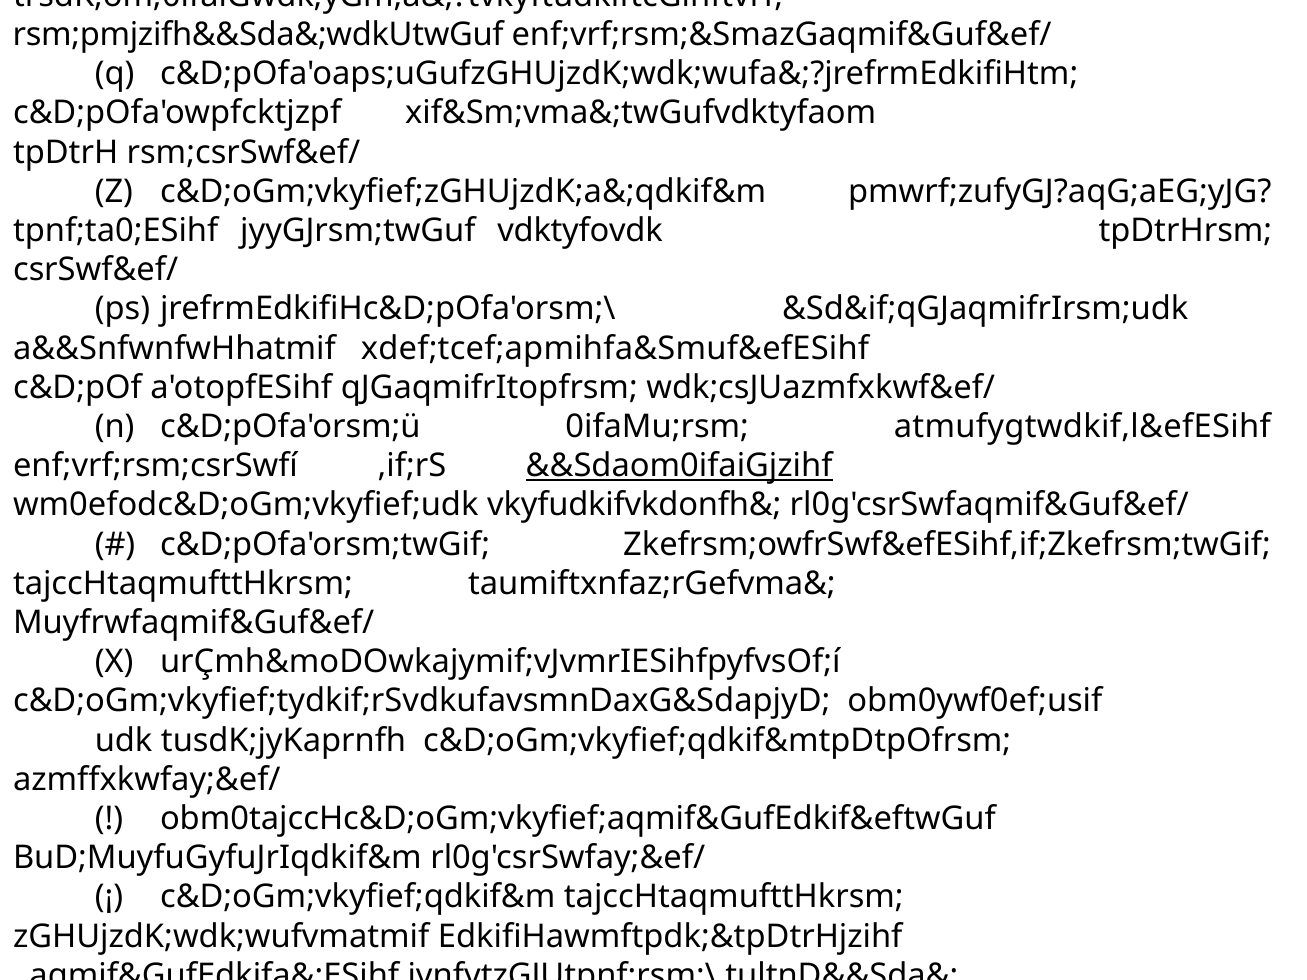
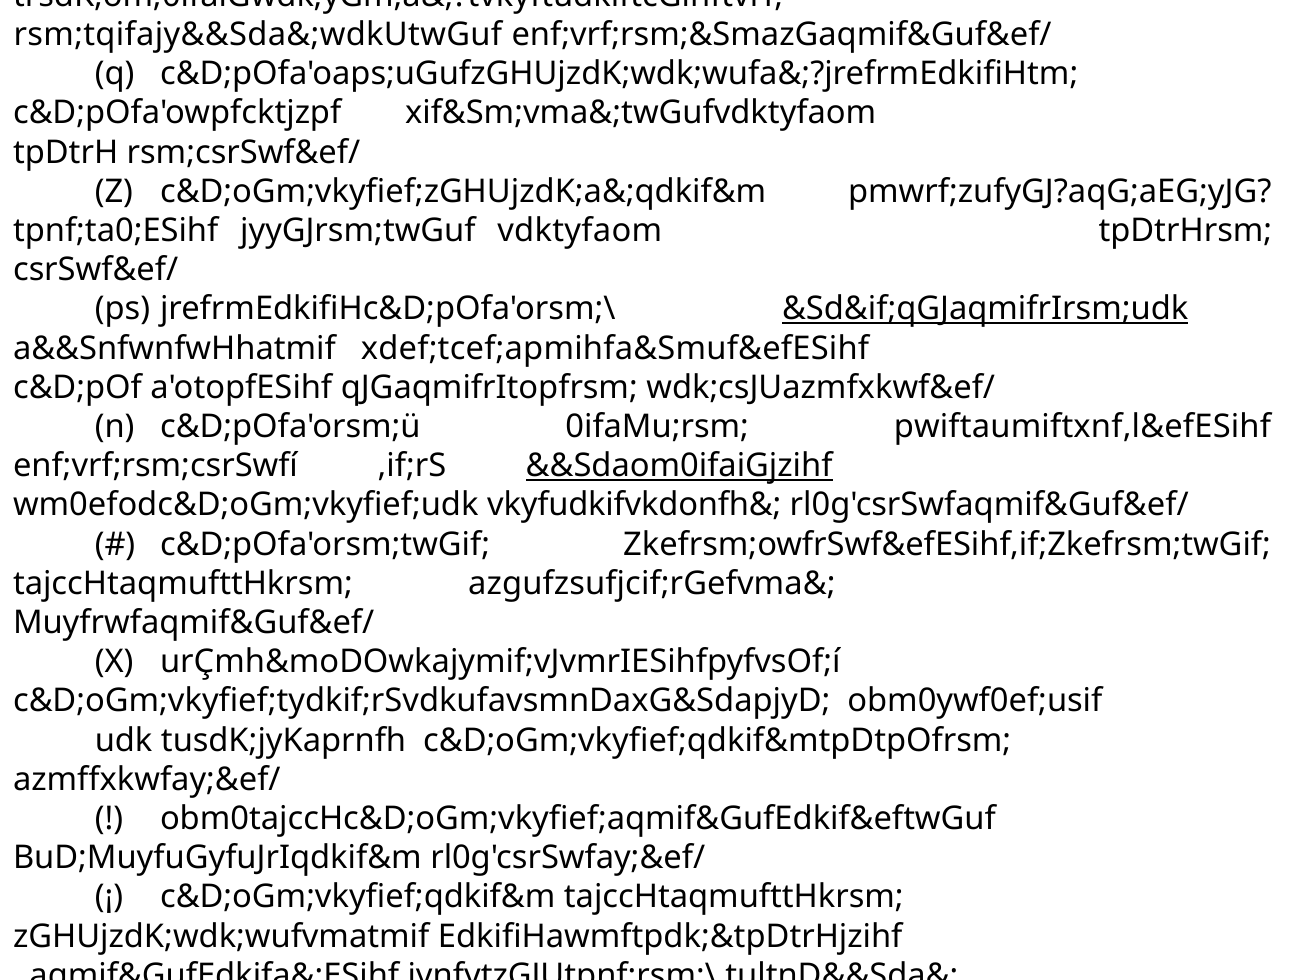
rsm;pmjzifh&&Sda&;wdkUtwGuf: rsm;pmjzifh&&Sda&;wdkUtwGuf -> rsm;tqifajy&&Sda&;wdkUtwGuf
vdktyfovdk: vdktyfovdk -> vdktyfaom
&Sd&if;qGJaqmifrIrsm;udk underline: none -> present
atmufygtwdkif,l&efESihf: atmufygtwdkif,l&efESihf -> pwiftaumiftxnf,l&efESihf
taumiftxnfaz;rGefvma&: taumiftxnfaz;rGefvma& -> azgufzsufjcif;rGefvma&
